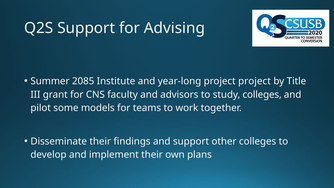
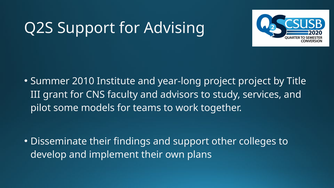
2085: 2085 -> 2010
study colleges: colleges -> services
